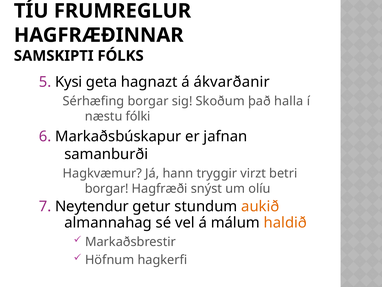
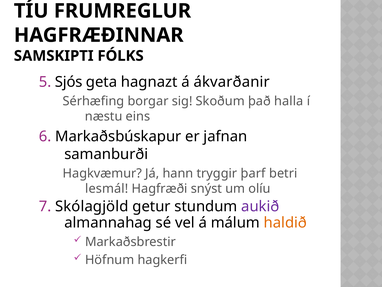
Kysi: Kysi -> Sjós
fólki: fólki -> eins
virzt: virzt -> þarf
borgar at (107, 188): borgar -> lesmál
Neytendur: Neytendur -> Skólagjöld
aukið colour: orange -> purple
